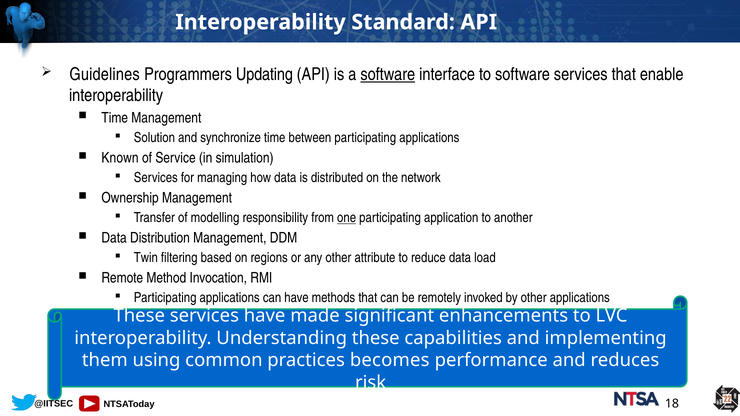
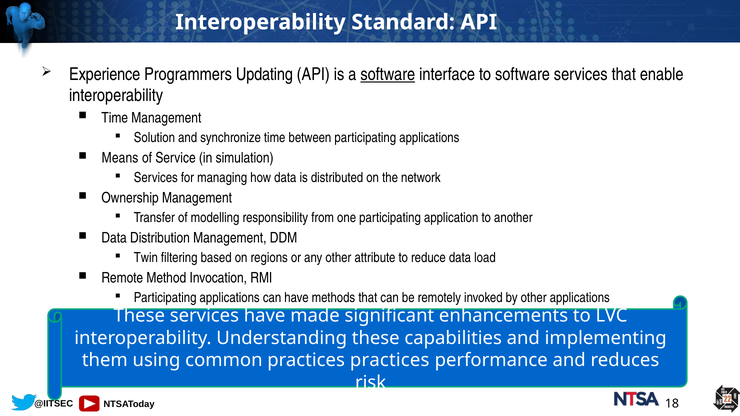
Guidelines: Guidelines -> Experience
Known: Known -> Means
one underline: present -> none
practices becomes: becomes -> practices
